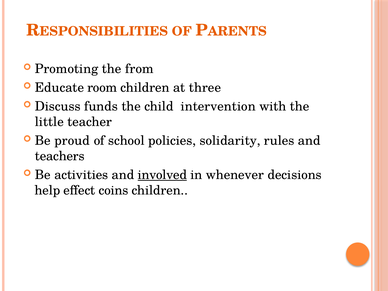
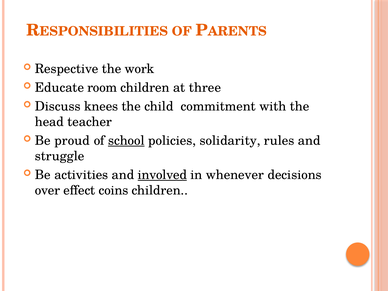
Promoting: Promoting -> Respective
from: from -> work
funds: funds -> knees
intervention: intervention -> commitment
little: little -> head
school underline: none -> present
teachers: teachers -> struggle
help: help -> over
